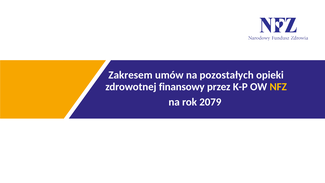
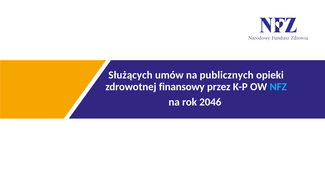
Zakresem: Zakresem -> Służących
pozostałych: pozostałych -> publicznych
NFZ colour: yellow -> light blue
2079: 2079 -> 2046
